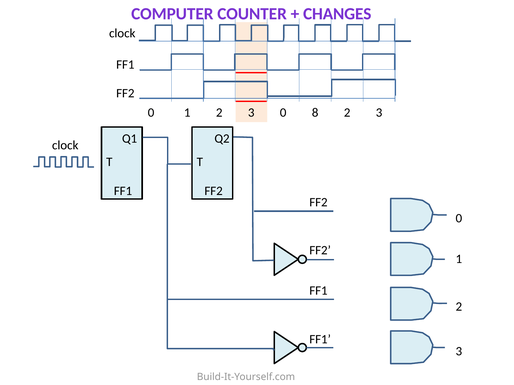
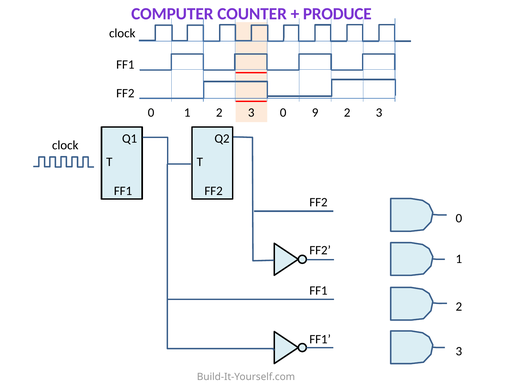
CHANGES: CHANGES -> PRODUCE
8: 8 -> 9
